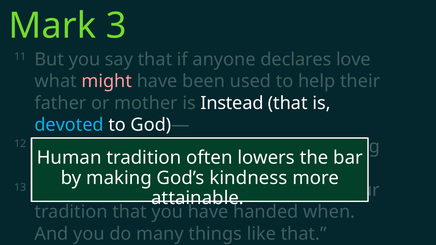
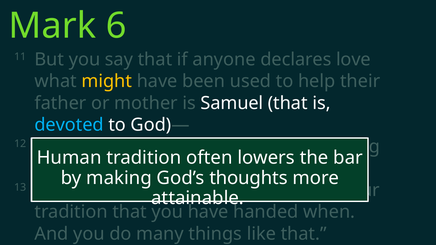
3: 3 -> 6
might colour: pink -> yellow
Instead: Instead -> Samuel
kindness: kindness -> thoughts
